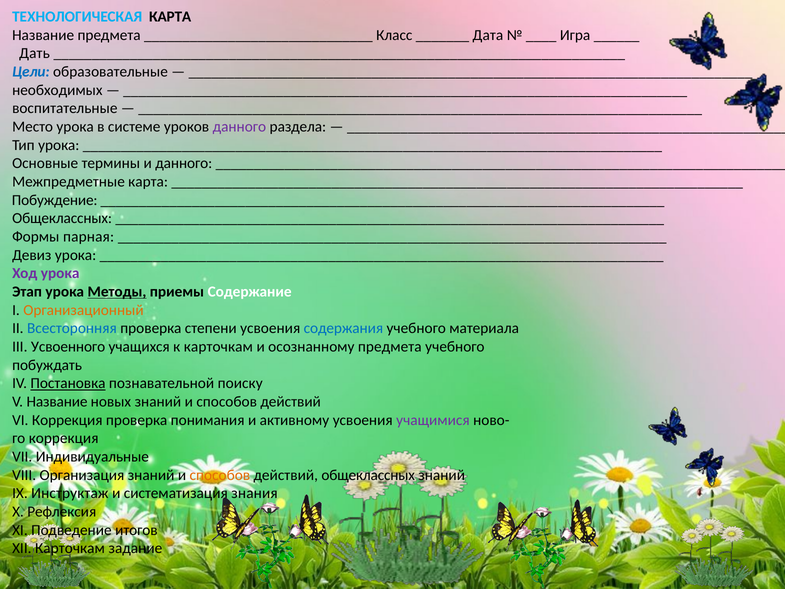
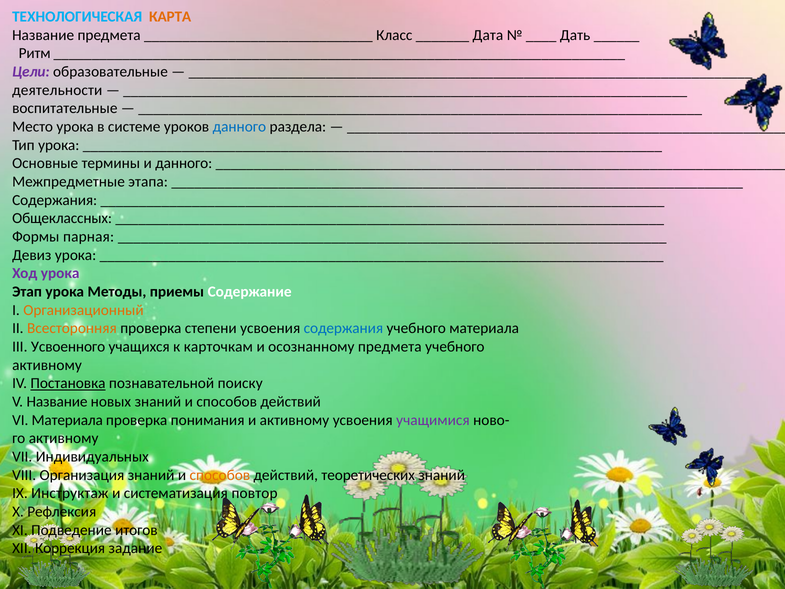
КАРТА at (170, 17) colour: black -> orange
Игра: Игра -> Дать
Дать: Дать -> Ритм
Цели colour: blue -> purple
необходимых: необходимых -> деятельности
данного at (239, 127) colour: purple -> blue
Межпредметные карта: карта -> этапа
Побуждение at (55, 200): Побуждение -> Содержания
Методы underline: present -> none
Всесторонняя colour: blue -> orange
побуждать at (47, 365): побуждать -> активному
VI Коррекция: Коррекция -> Материала
го коррекция: коррекция -> активному
Индивидуальные: Индивидуальные -> Индивидуальных
действий общеклассных: общеклассных -> теоретических
знания: знания -> повтор
XII Карточкам: Карточкам -> Коррекция
